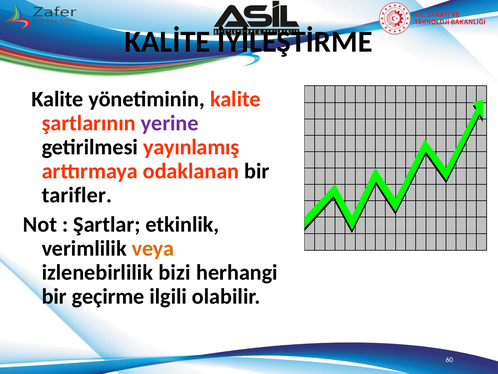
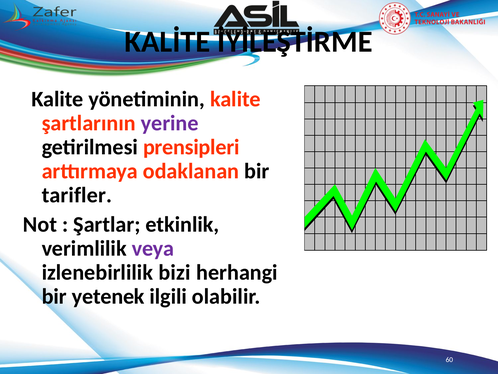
yayınlamış: yayınlamış -> prensipleri
veya colour: orange -> purple
geçirme: geçirme -> yetenek
